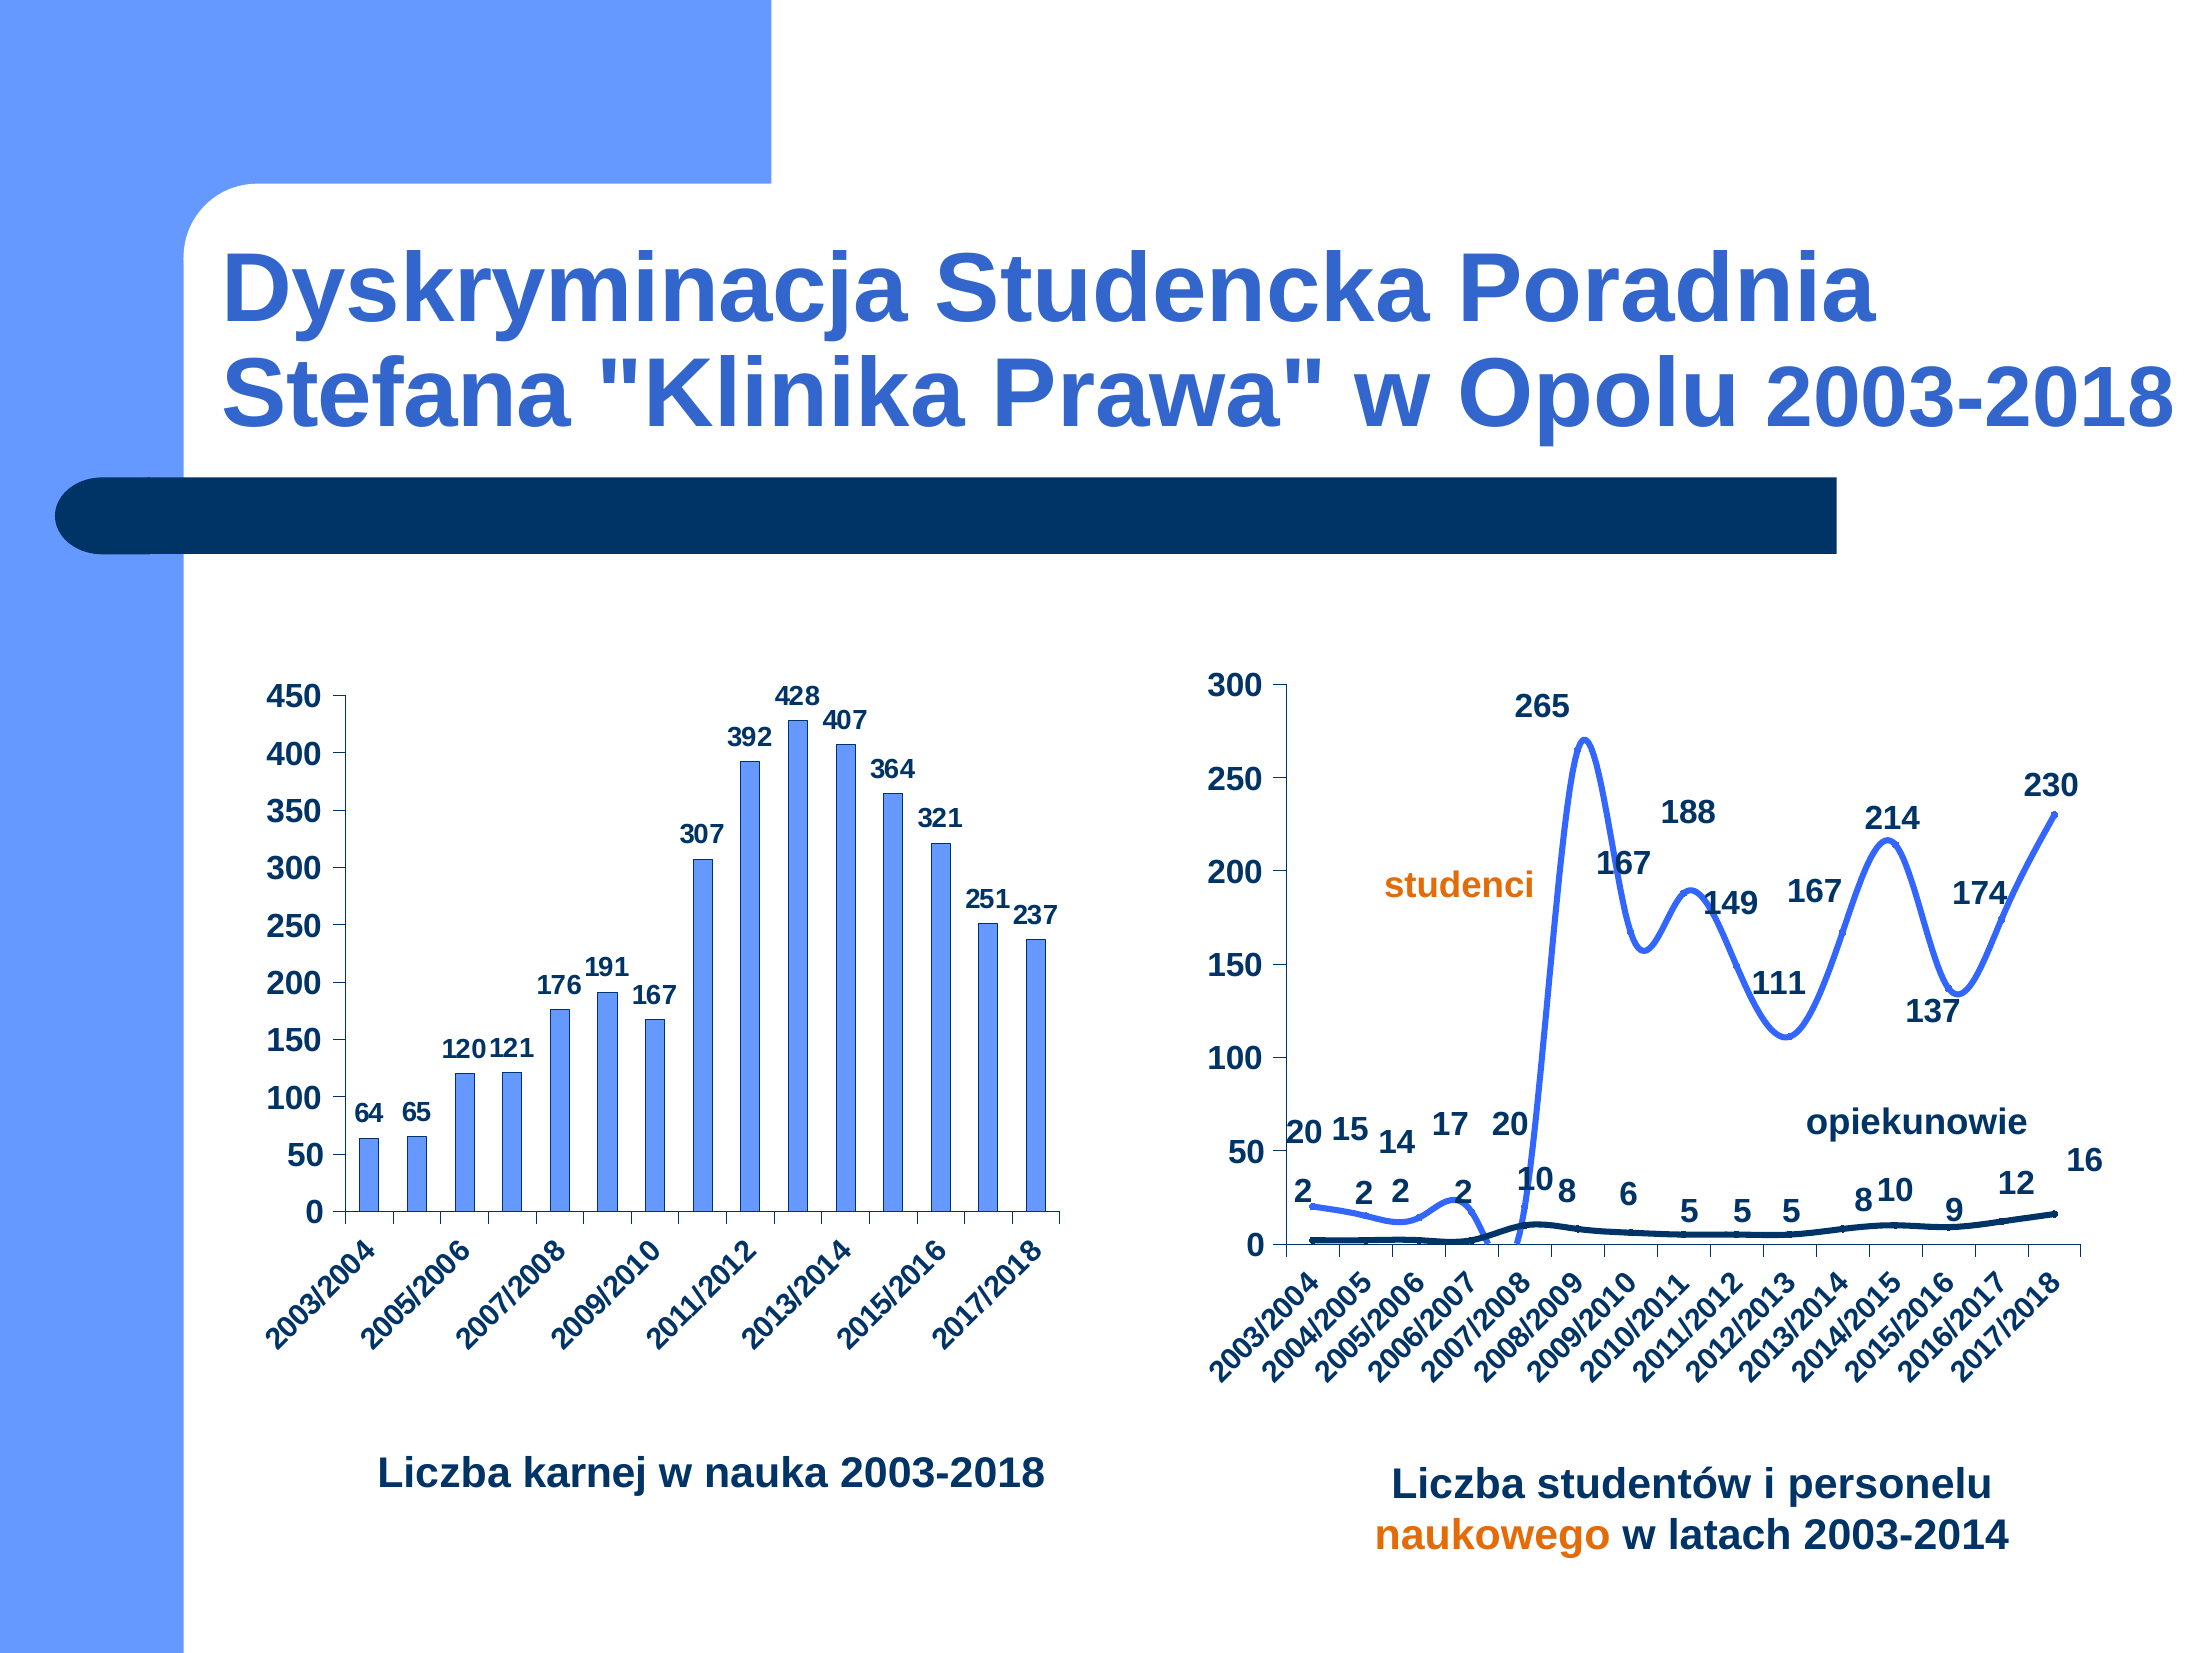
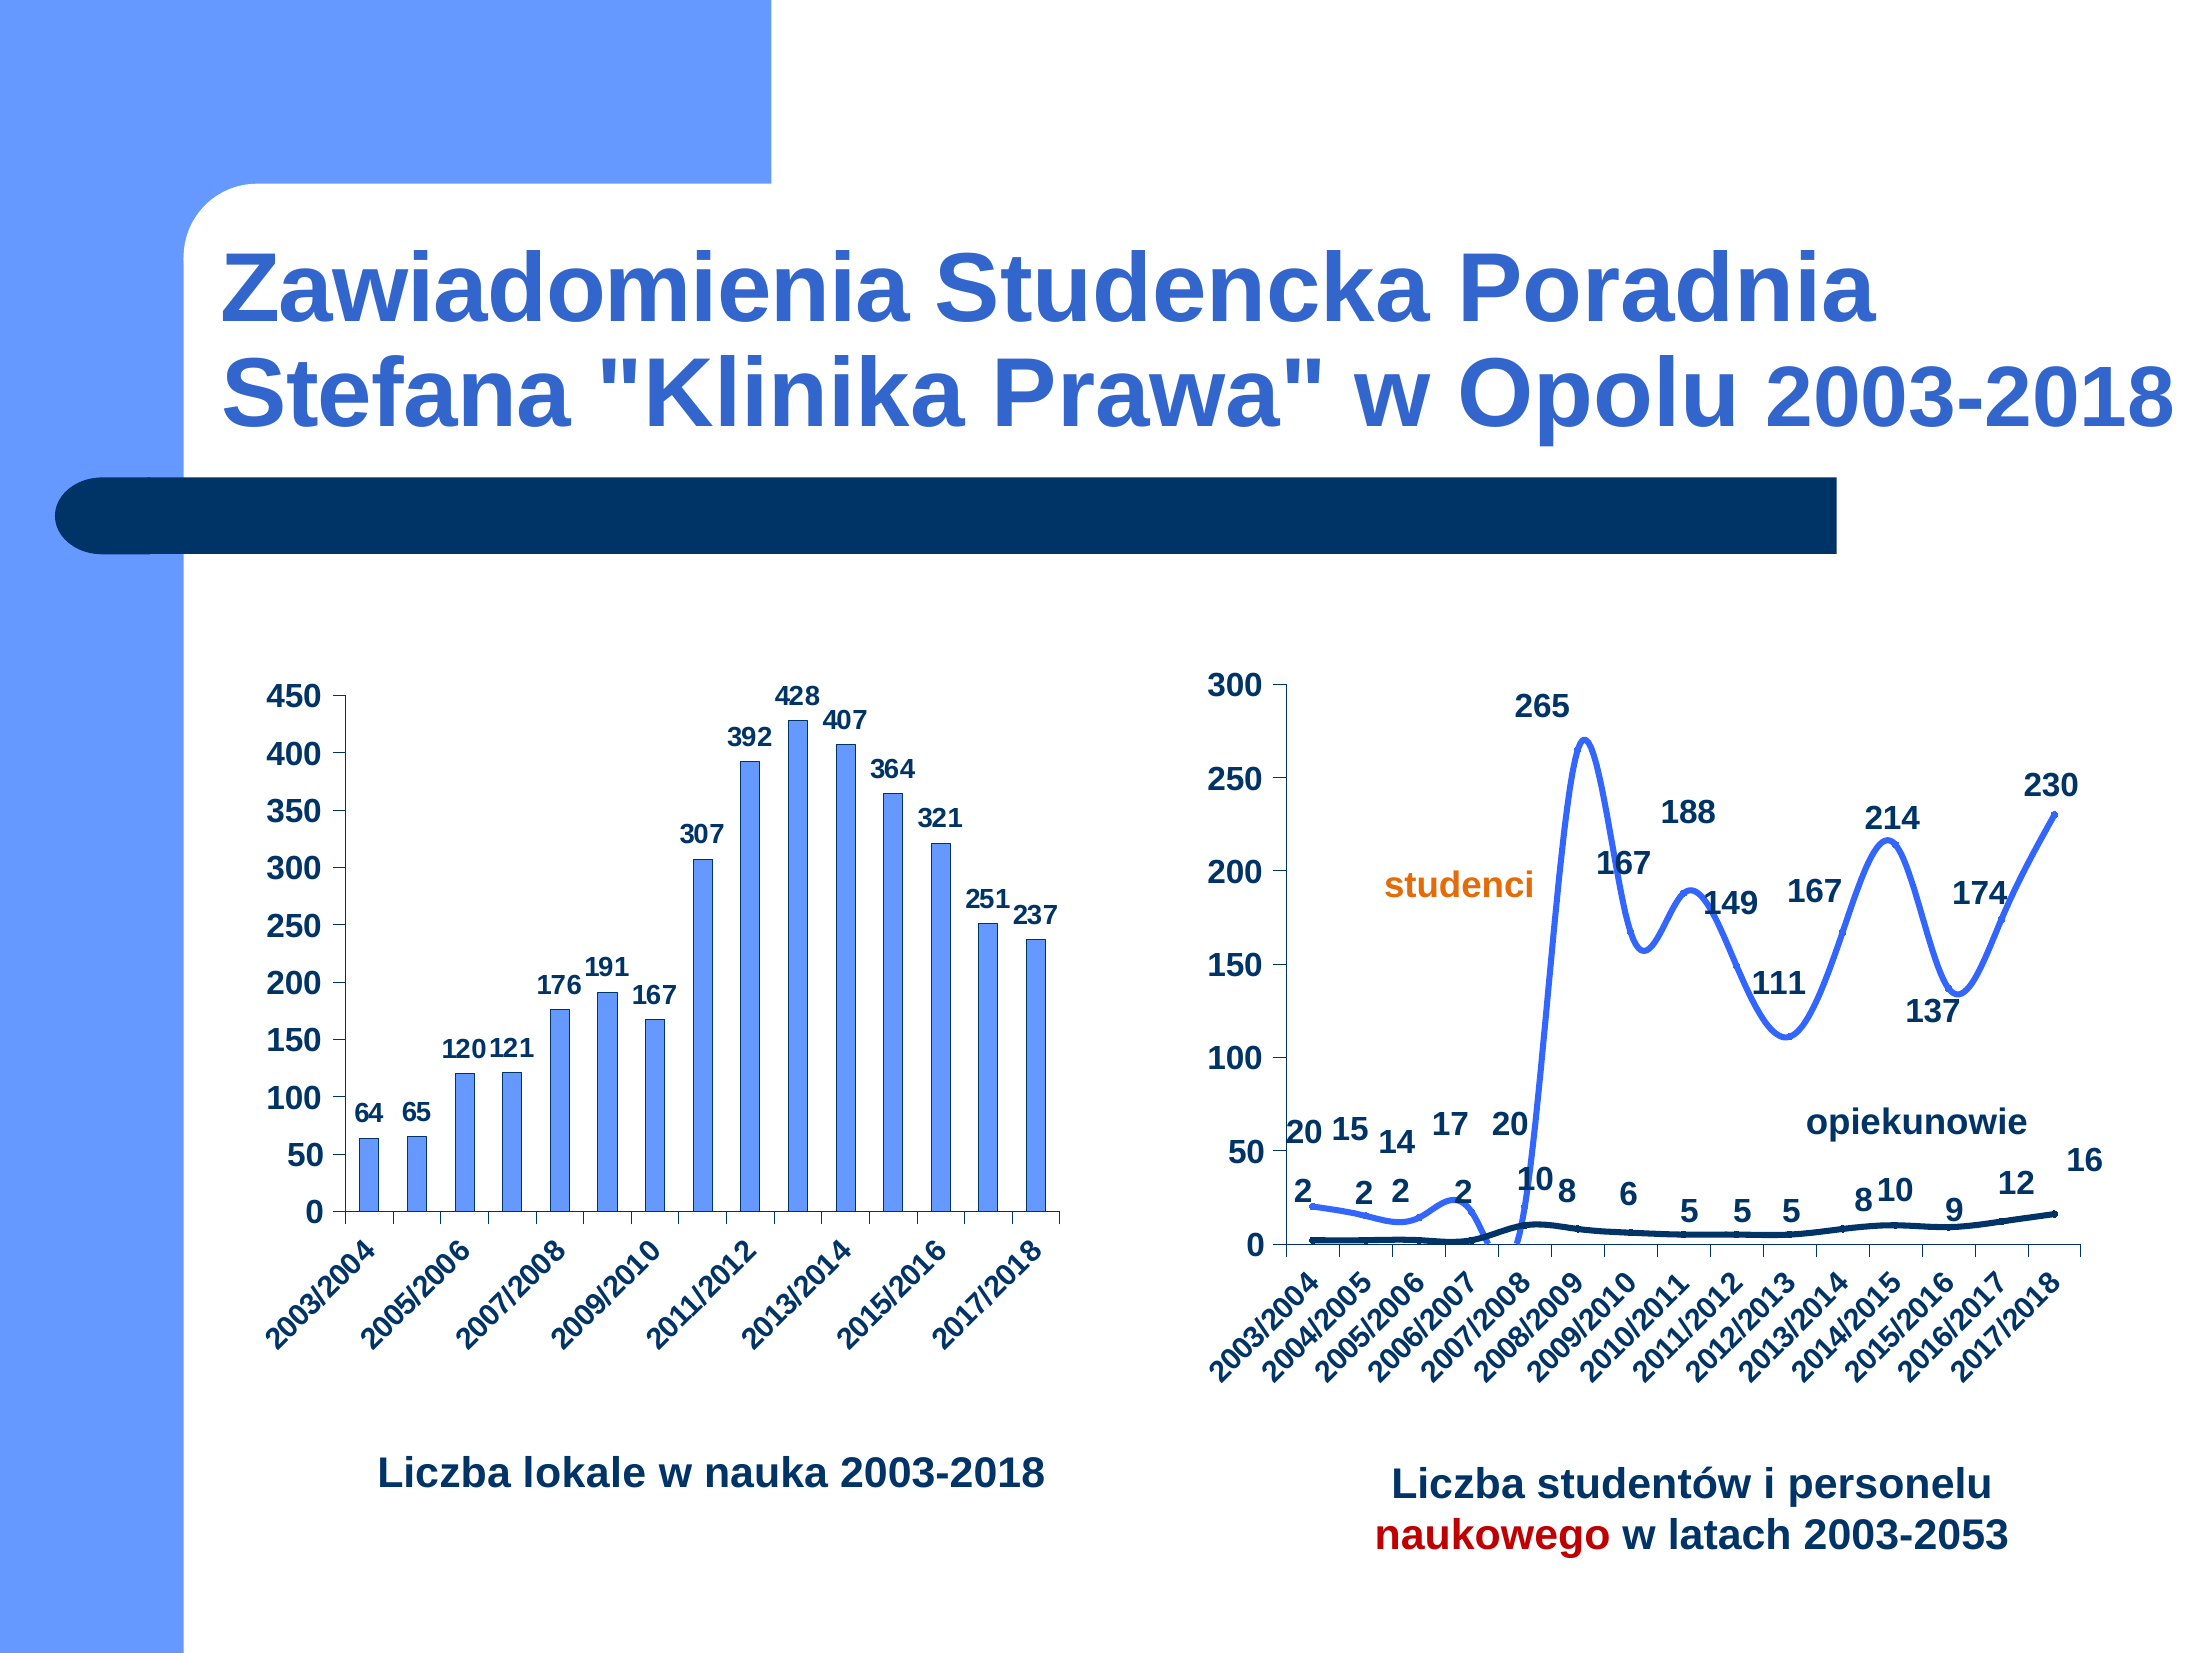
Dyskryminacja: Dyskryminacja -> Zawiadomienia
karnej: karnej -> lokale
naukowego colour: orange -> red
2003-2014: 2003-2014 -> 2003-2053
